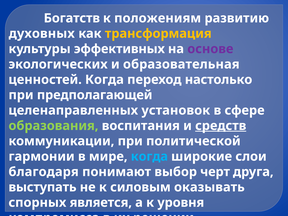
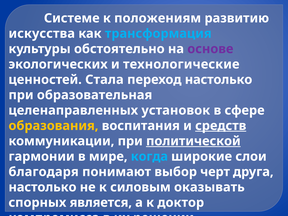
Богатств: Богатств -> Системе
духовных: духовных -> искусства
трансформация colour: yellow -> light blue
эффективных: эффективных -> обстоятельно
образовательная: образовательная -> технологические
ценностей Когда: Когда -> Стала
предполагающей: предполагающей -> образовательная
образования colour: light green -> yellow
политической underline: none -> present
выступать at (43, 187): выступать -> настолько
уровня: уровня -> доктор
